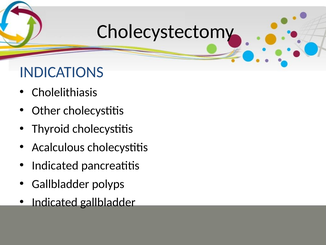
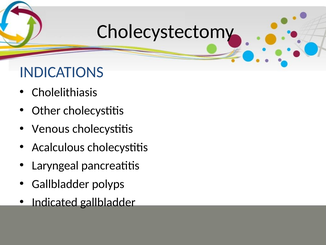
Thyroid: Thyroid -> Venous
Indicated at (55, 165): Indicated -> Laryngeal
